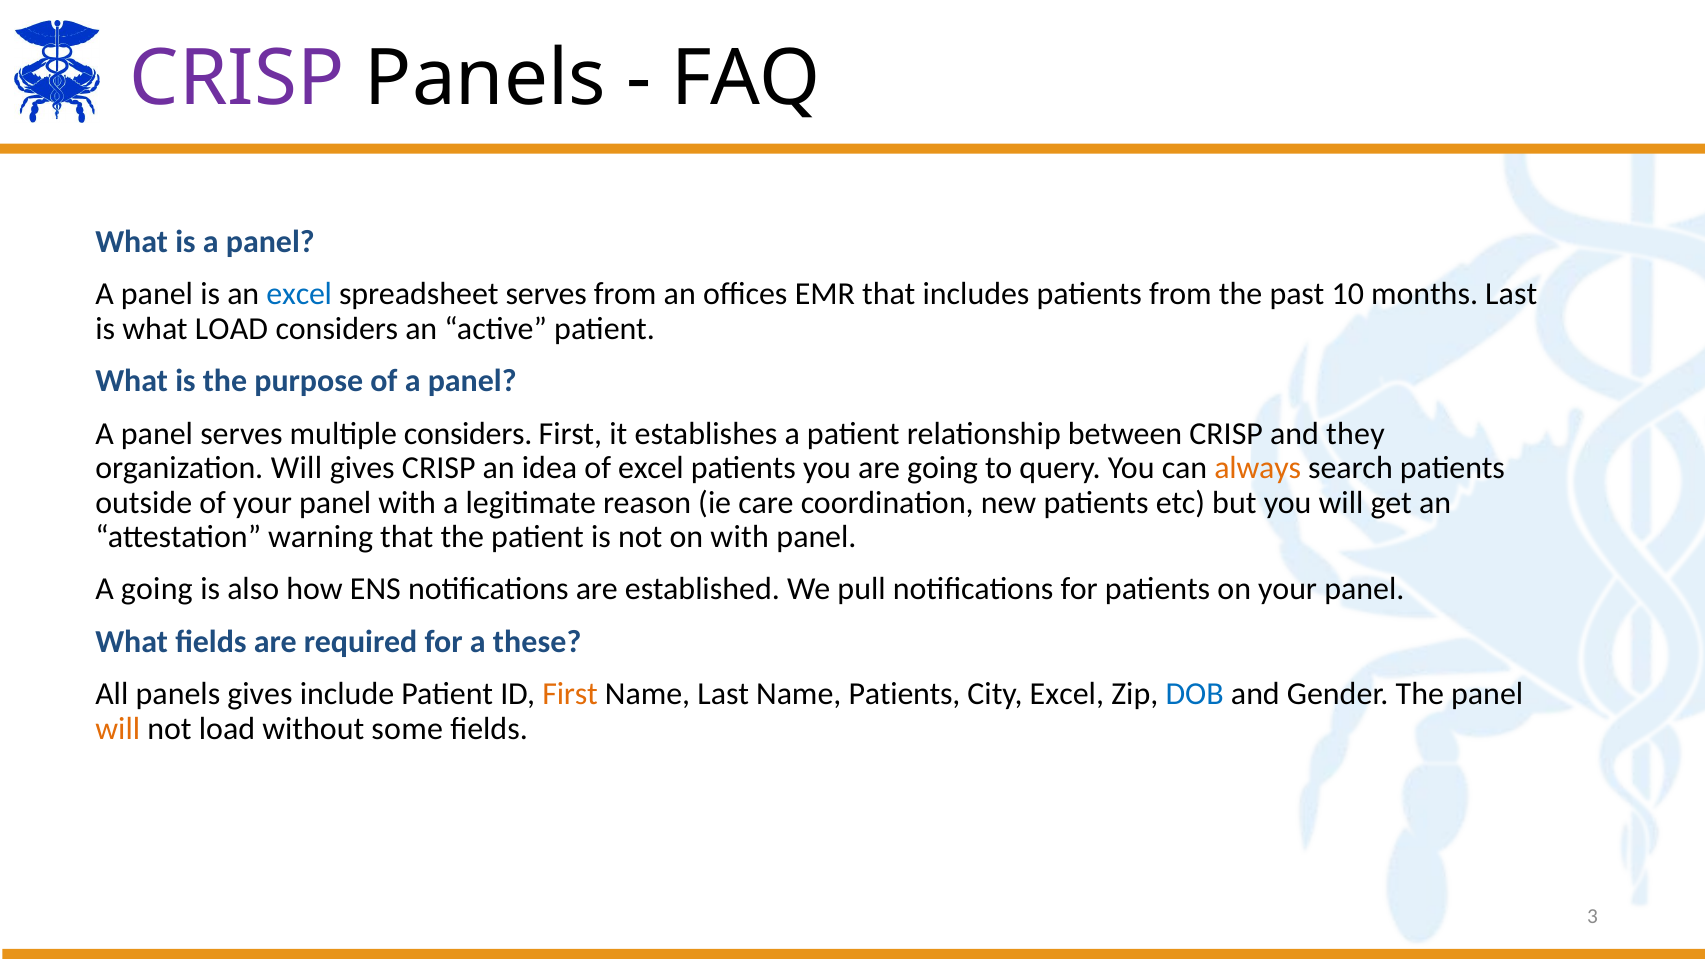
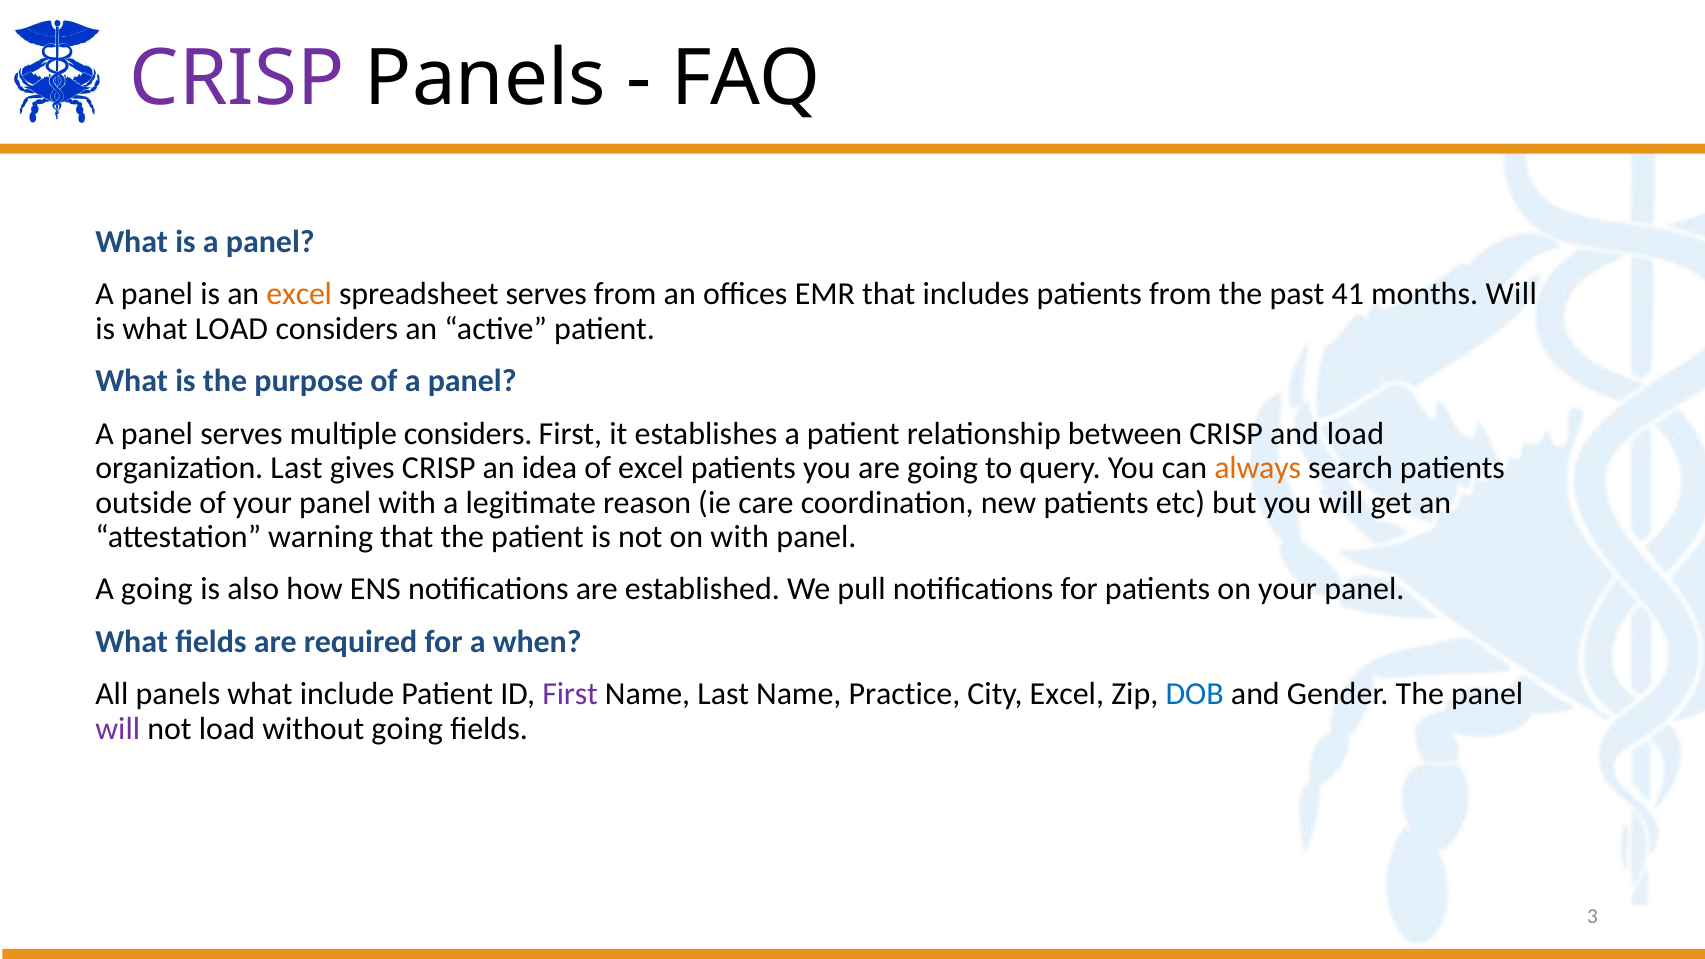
excel at (299, 294) colour: blue -> orange
10: 10 -> 41
months Last: Last -> Will
and they: they -> load
organization Will: Will -> Last
these: these -> when
panels gives: gives -> what
First at (570, 694) colour: orange -> purple
Name Patients: Patients -> Practice
will at (118, 729) colour: orange -> purple
without some: some -> going
